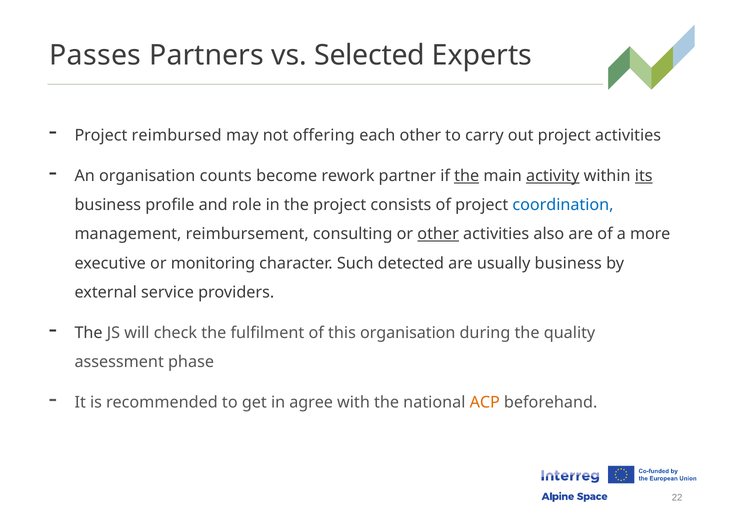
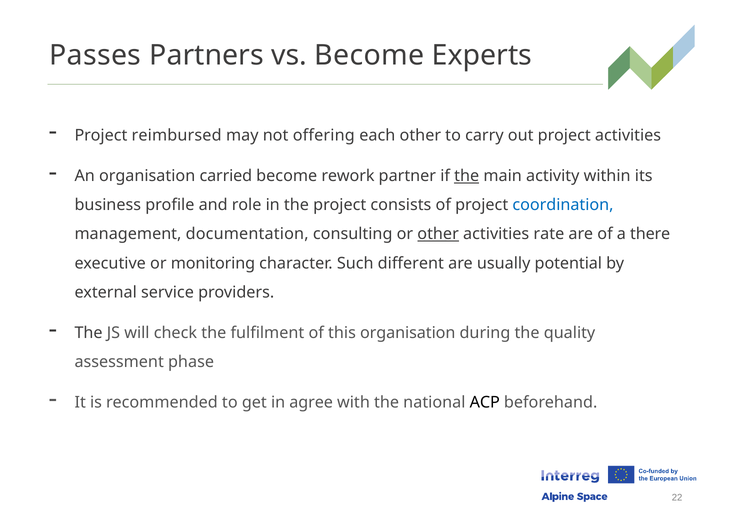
vs Selected: Selected -> Become
counts: counts -> carried
activity underline: present -> none
its underline: present -> none
reimbursement: reimbursement -> documentation
also: also -> rate
more: more -> there
detected: detected -> different
usually business: business -> potential
ACP colour: orange -> black
